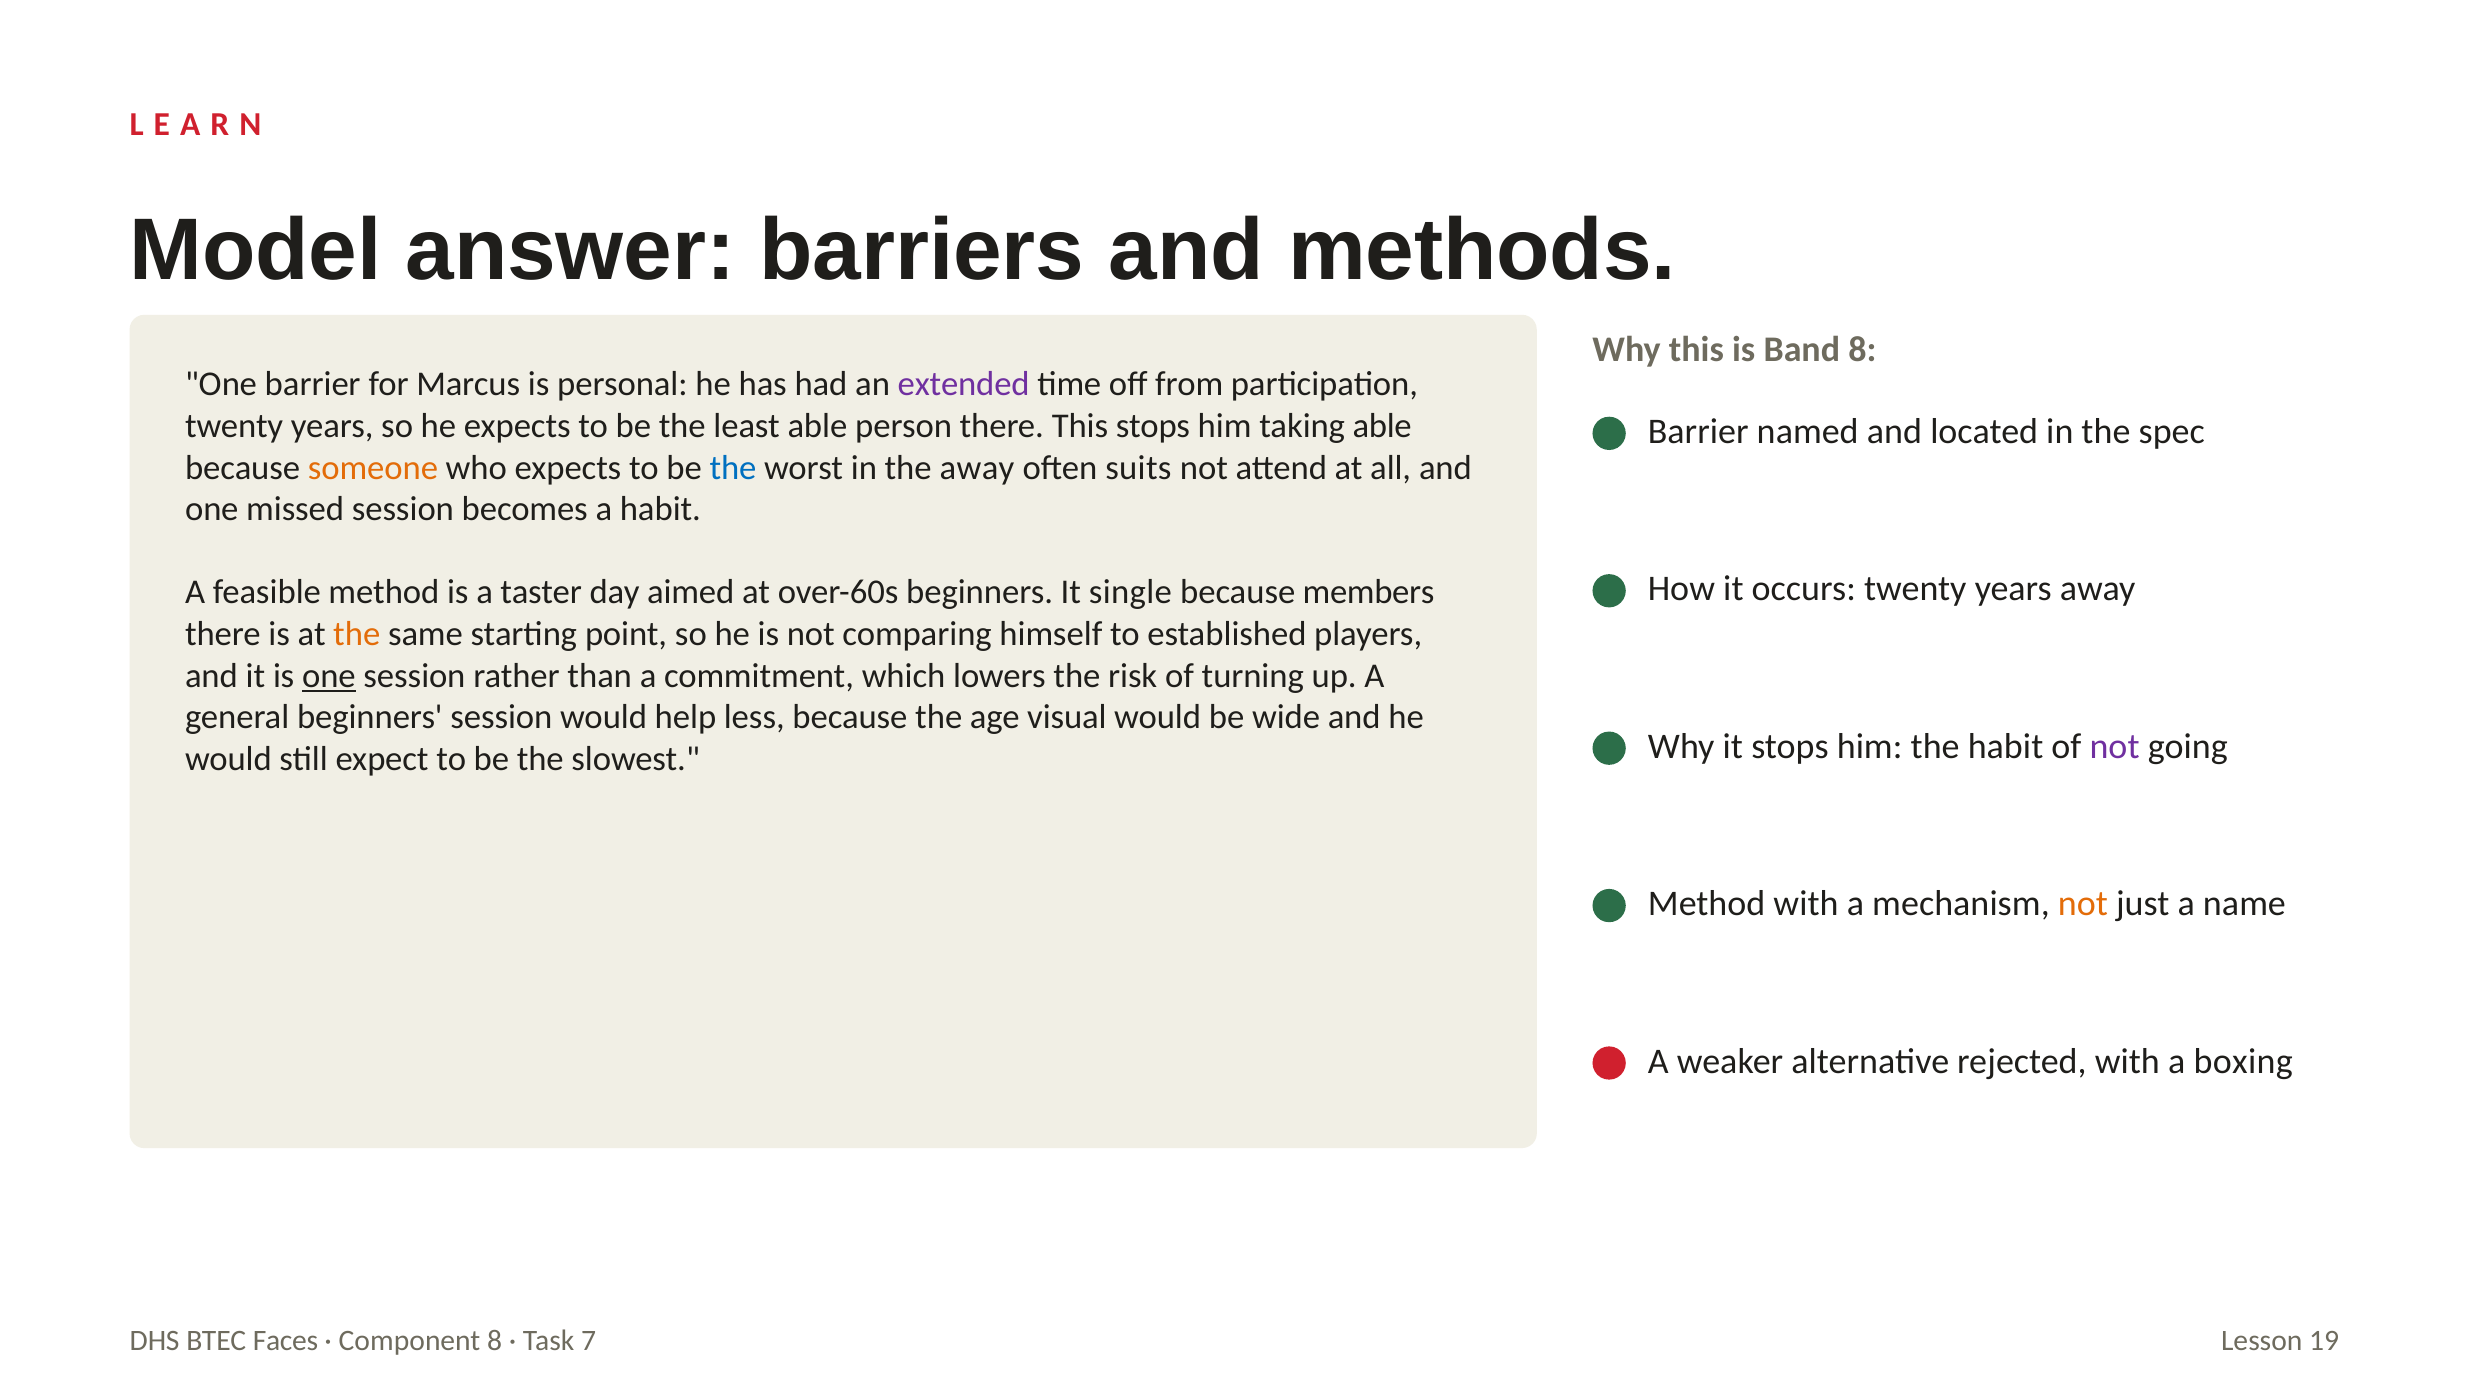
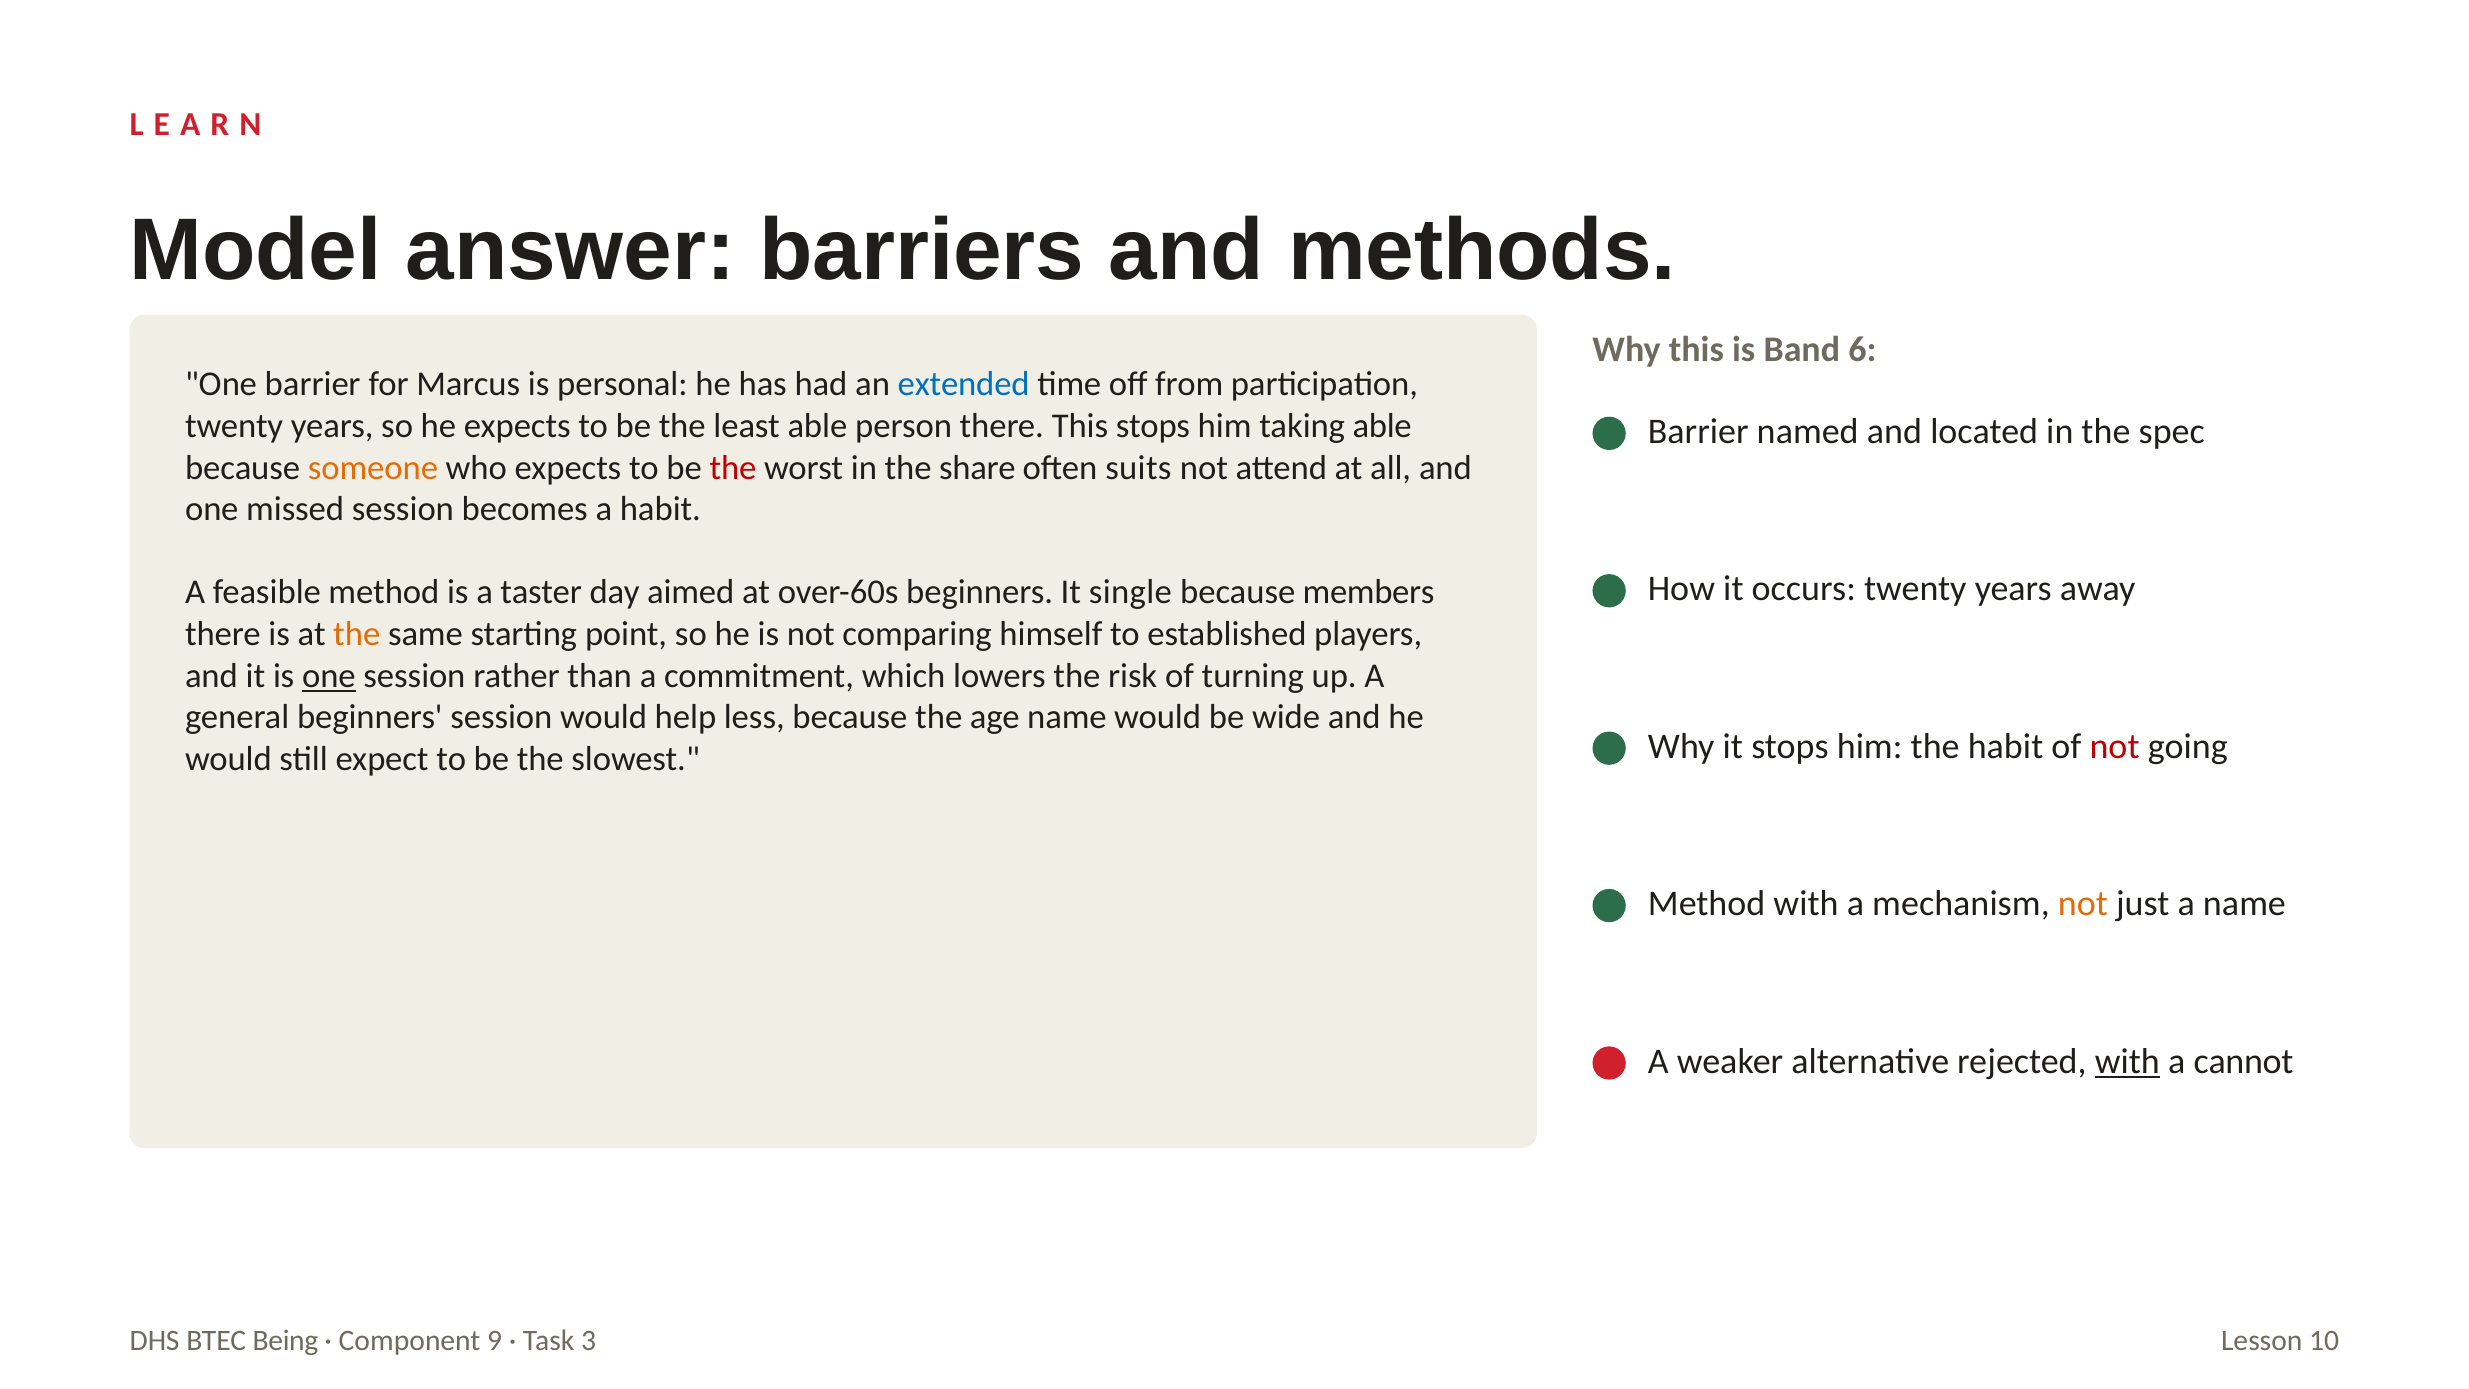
Band 8: 8 -> 6
extended colour: purple -> blue
the at (733, 468) colour: blue -> red
the away: away -> share
age visual: visual -> name
not at (2115, 746) colour: purple -> red
with at (2127, 1061) underline: none -> present
boxing: boxing -> cannot
Faces: Faces -> Being
Component 8: 8 -> 9
7: 7 -> 3
19: 19 -> 10
